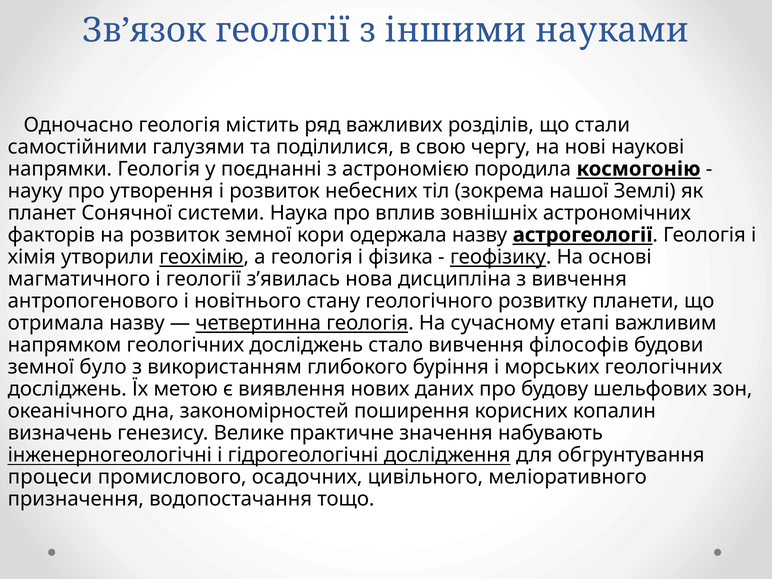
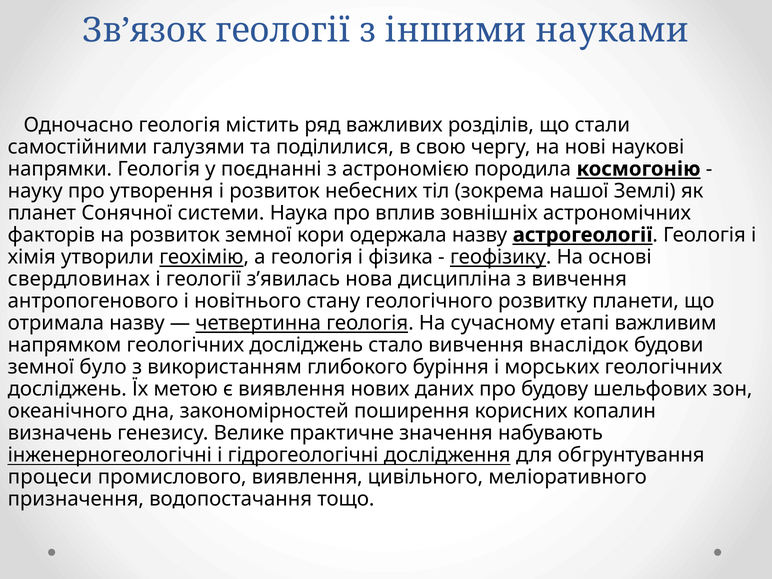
магматичного: магматичного -> свердловинах
філософів: філософів -> внаслідок
промислового осадочних: осадочних -> виявлення
